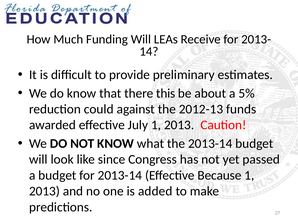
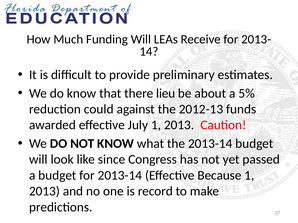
this: this -> lieu
added: added -> record
